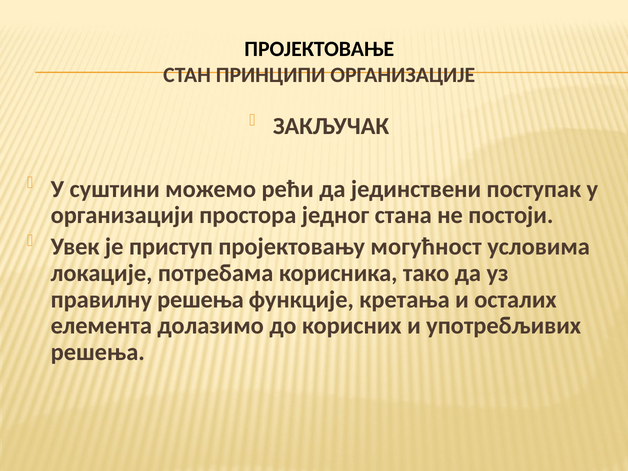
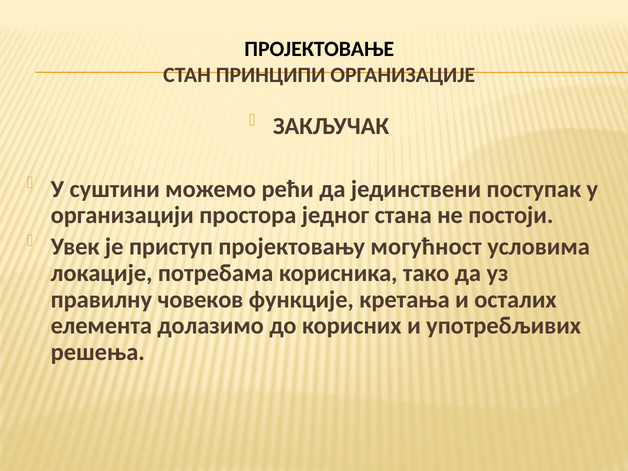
правилну решења: решења -> човеков
